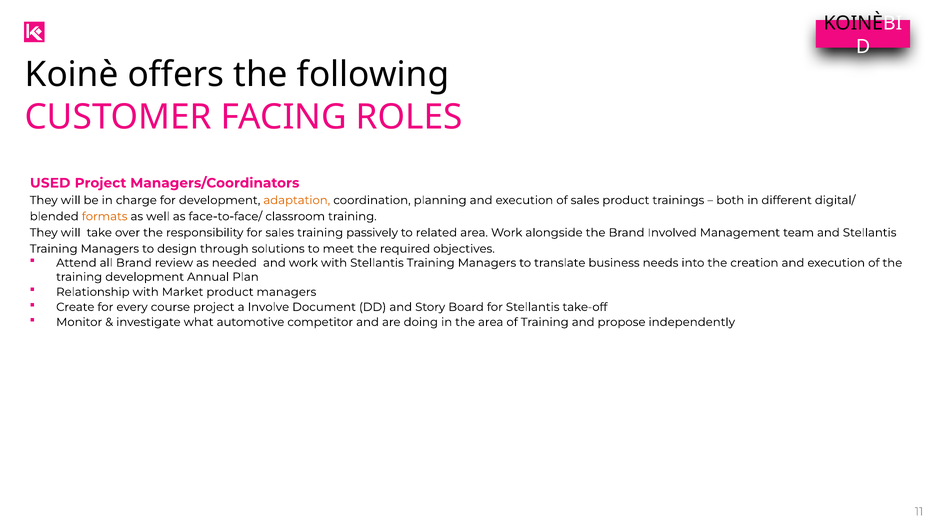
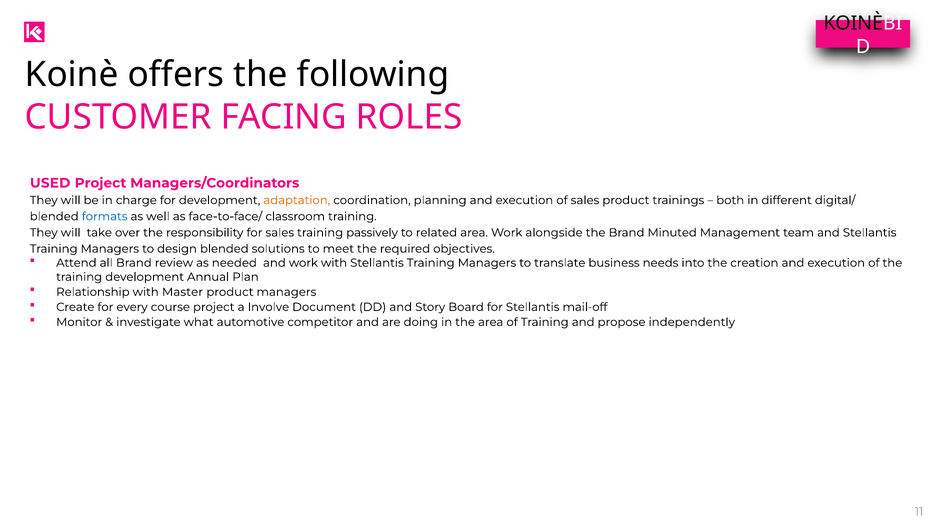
formats colour: orange -> blue
Involved: Involved -> Minuted
design through: through -> blended
Market: Market -> Master
take-off: take-off -> mail-off
